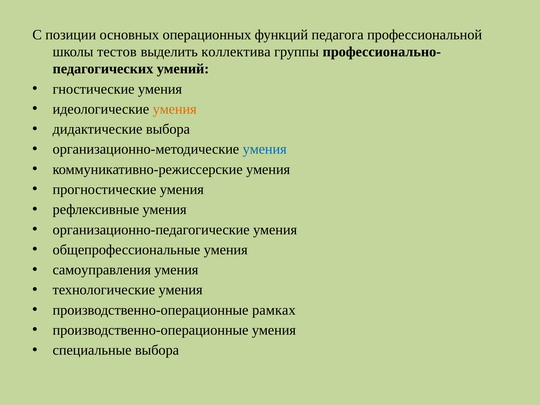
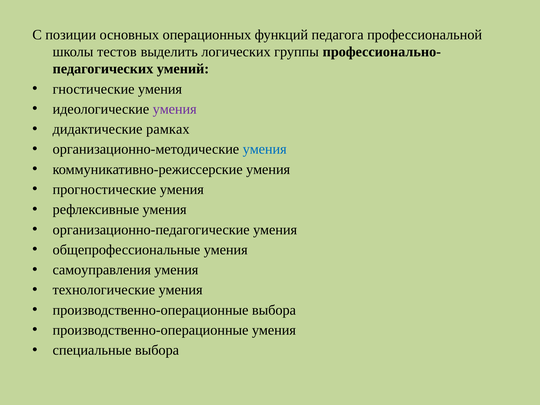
коллектива: коллектива -> логических
умения at (175, 109) colour: orange -> purple
дидактические выбора: выбора -> рамках
производственно-операционные рамках: рамках -> выбора
